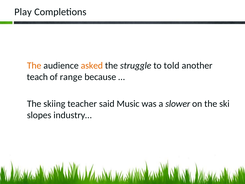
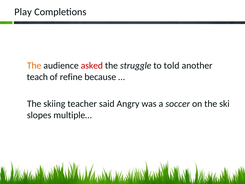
asked colour: orange -> red
range: range -> refine
Music: Music -> Angry
slower: slower -> soccer
industry…: industry… -> multiple…
